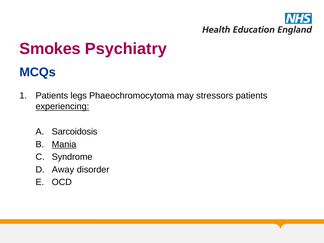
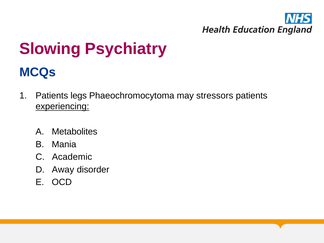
Smokes: Smokes -> Slowing
Sarcoidosis: Sarcoidosis -> Metabolites
Mania underline: present -> none
Syndrome: Syndrome -> Academic
